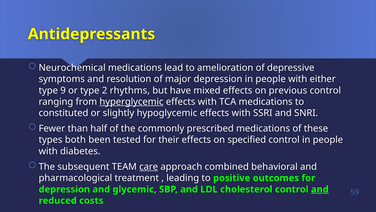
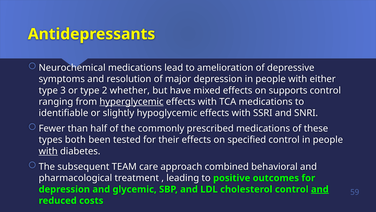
9: 9 -> 3
rhythms: rhythms -> whether
previous: previous -> supports
constituted: constituted -> identifiable
with at (48, 151) underline: none -> present
care underline: present -> none
